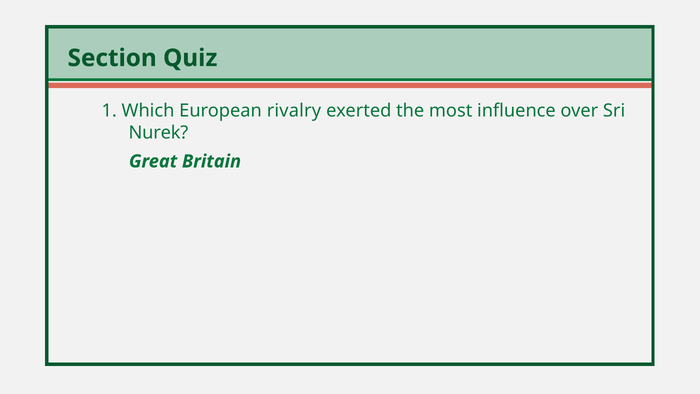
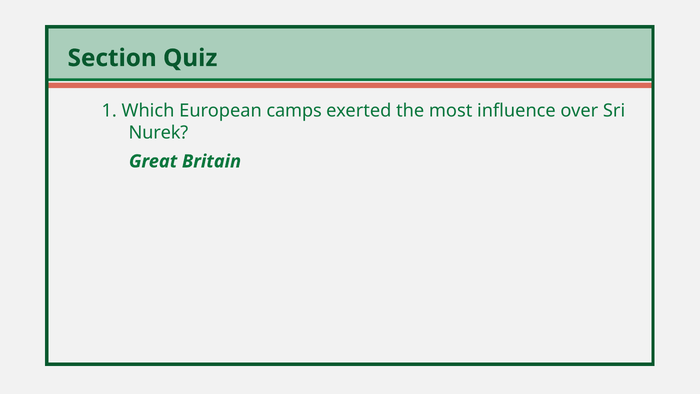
rivalry: rivalry -> camps
